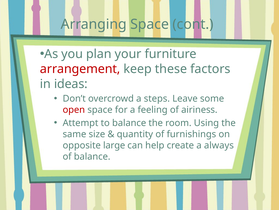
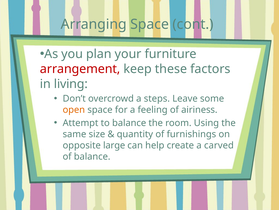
ideas: ideas -> living
open colour: red -> orange
always: always -> carved
